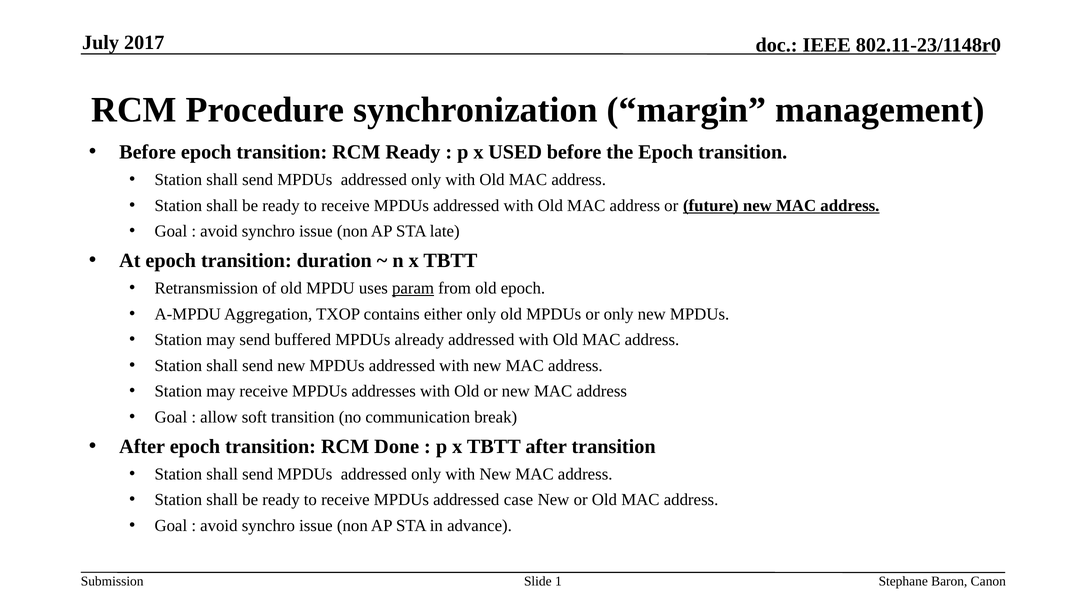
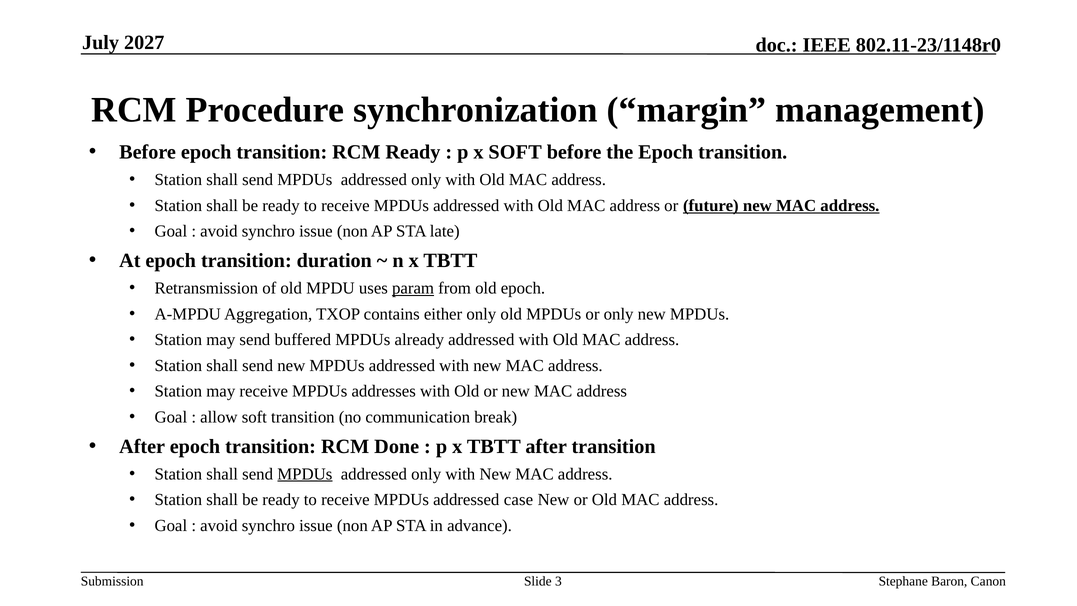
2017: 2017 -> 2027
x USED: USED -> SOFT
MPDUs at (305, 474) underline: none -> present
1: 1 -> 3
